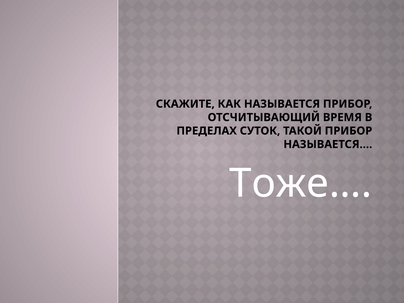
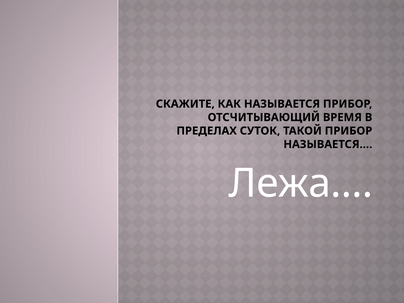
Тоже…: Тоже… -> Лежа…
